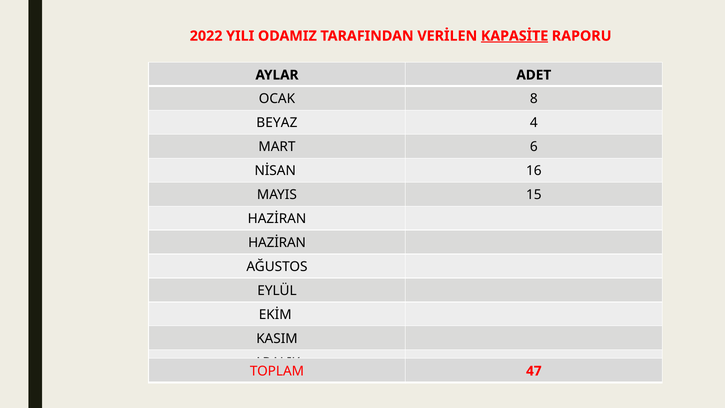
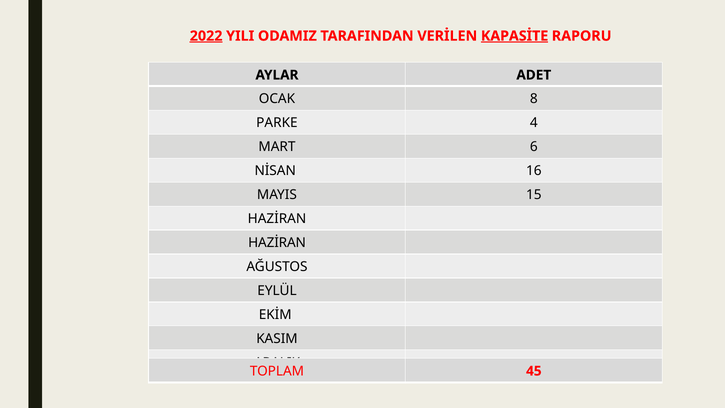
2022 underline: none -> present
BEYAZ: BEYAZ -> PARKE
47: 47 -> 45
